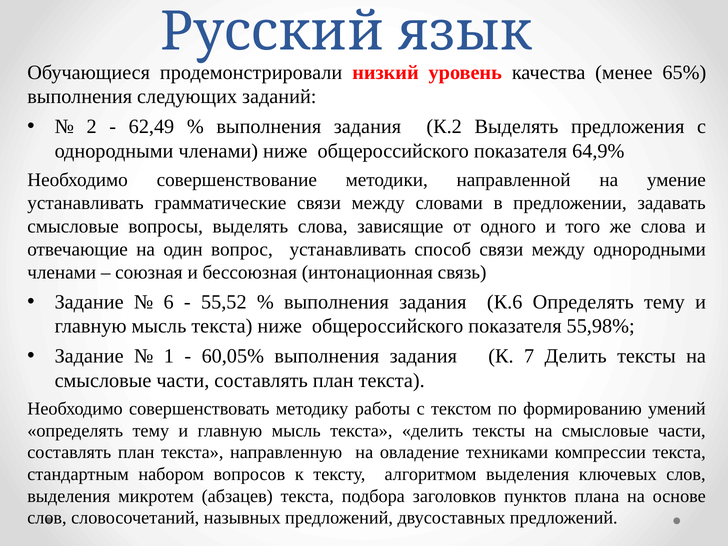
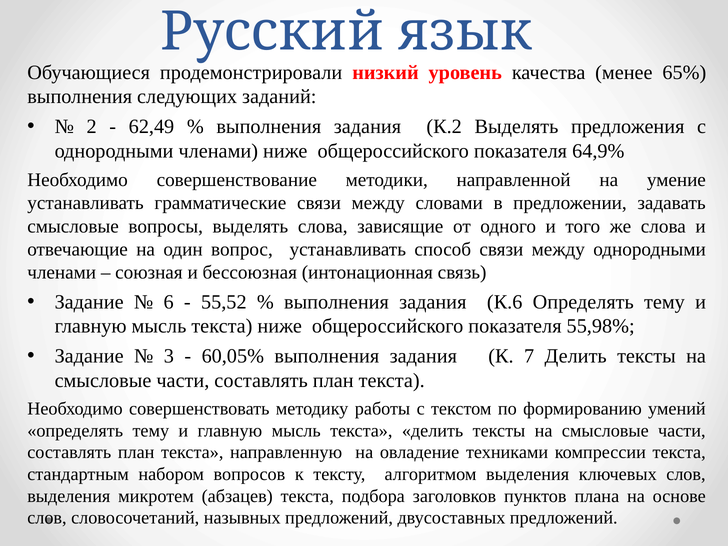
1: 1 -> 3
